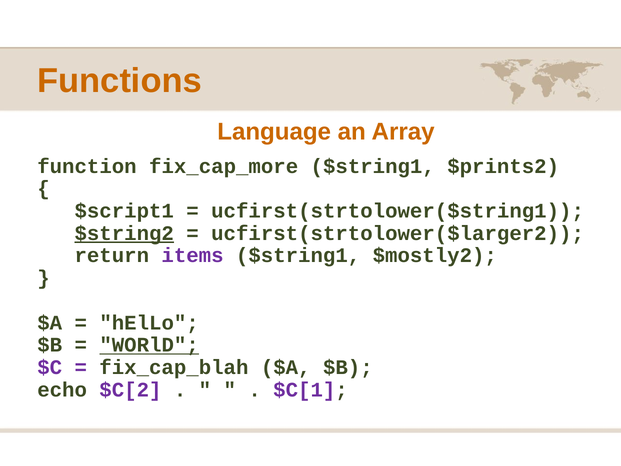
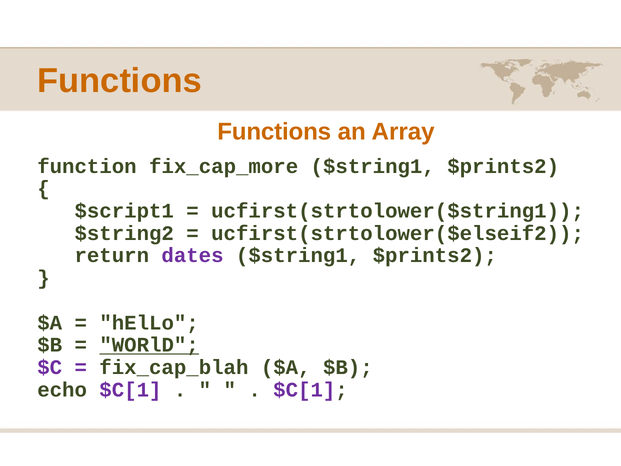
Language at (274, 132): Language -> Functions
$string2 underline: present -> none
ucfirst(strtolower($larger2: ucfirst(strtolower($larger2 -> ucfirst(strtolower($elseif2
items: items -> dates
$mostly2 at (435, 255): $mostly2 -> $prints2
echo $C[2: $C[2 -> $C[1
